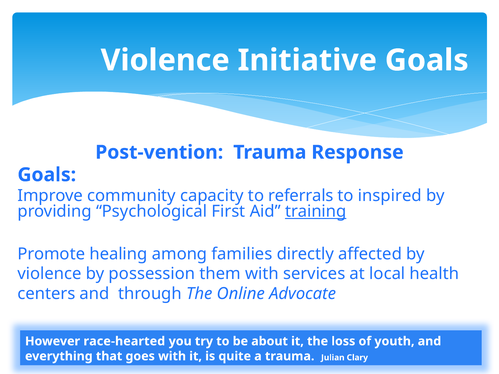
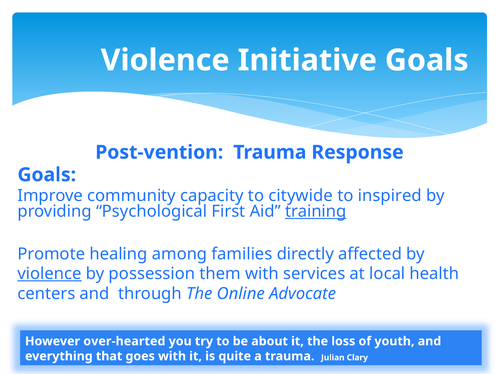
referrals: referrals -> citywide
violence at (50, 274) underline: none -> present
race-hearted: race-hearted -> over-hearted
